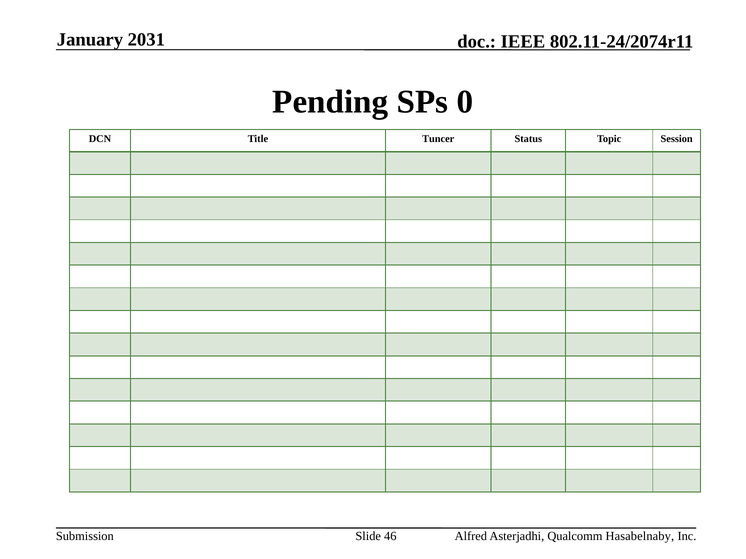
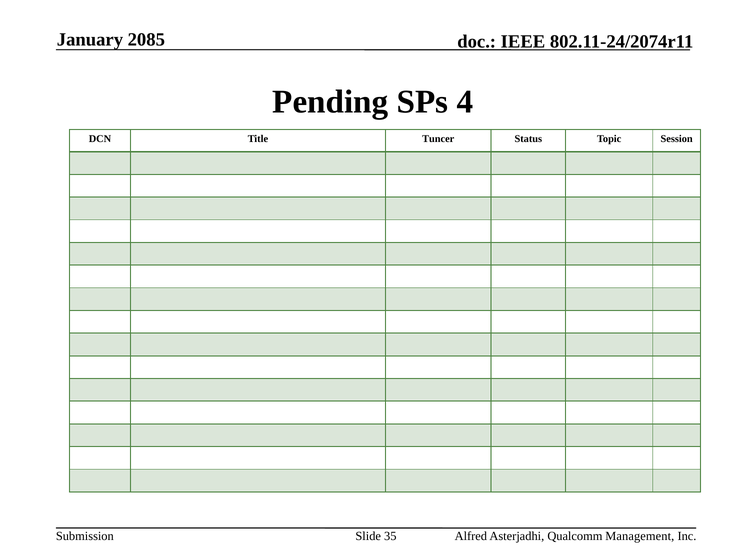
2031: 2031 -> 2085
0: 0 -> 4
46: 46 -> 35
Hasabelnaby: Hasabelnaby -> Management
